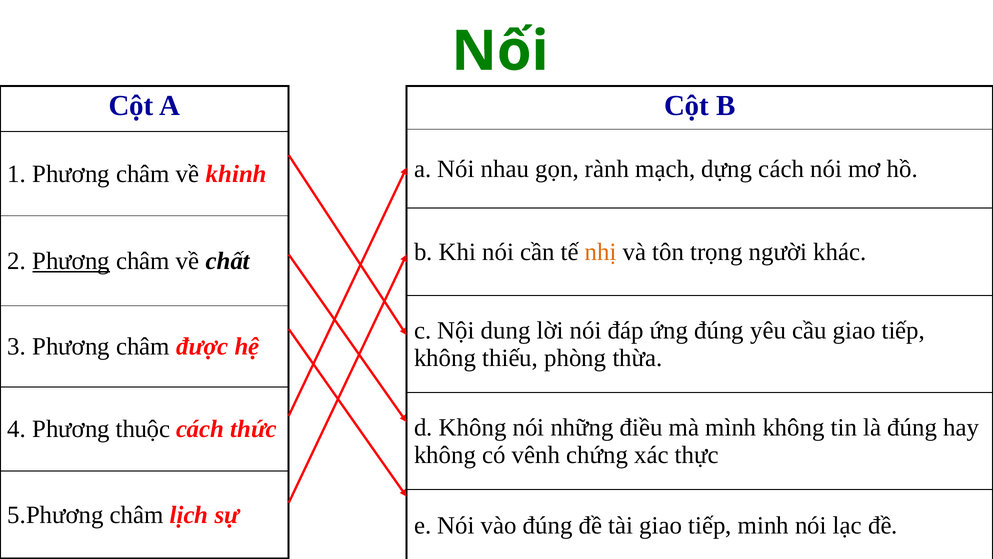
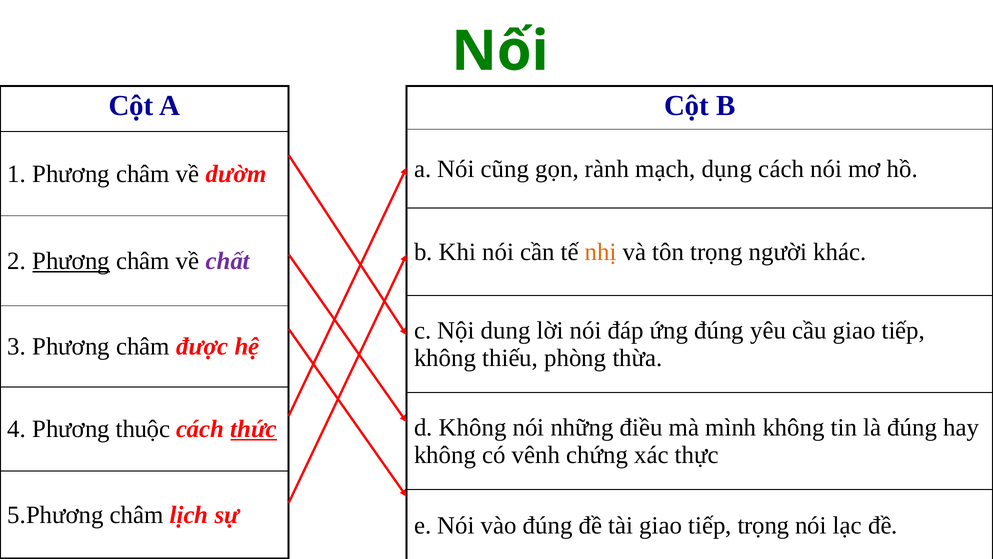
nhau: nhau -> cũng
dựng: dựng -> dụng
khinh: khinh -> dườm
chất colour: black -> purple
thức underline: none -> present
tiếp minh: minh -> trọng
